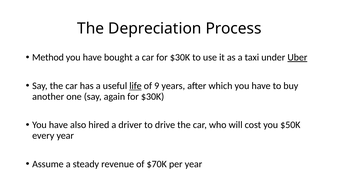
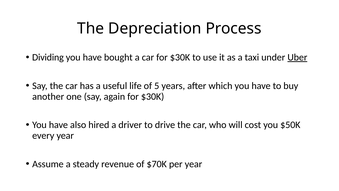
Method: Method -> Dividing
life underline: present -> none
9: 9 -> 5
